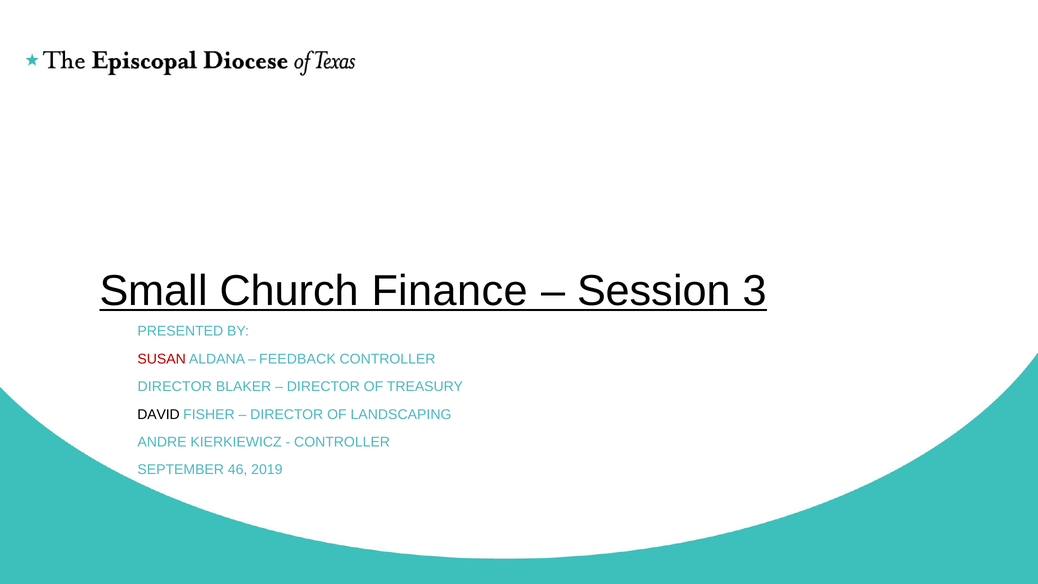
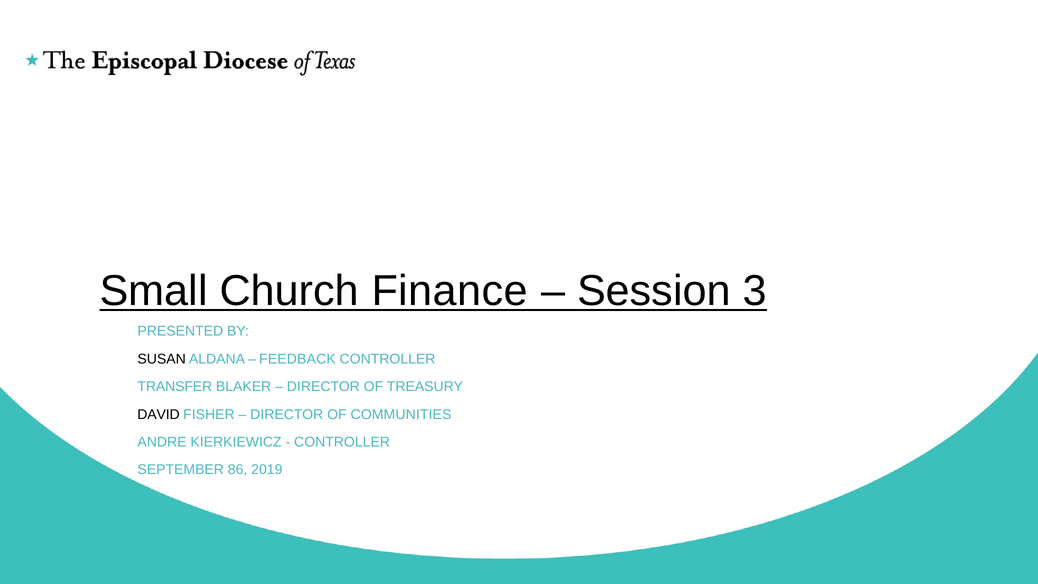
SUSAN colour: red -> black
DIRECTOR at (175, 387): DIRECTOR -> TRANSFER
LANDSCAPING: LANDSCAPING -> COMMUNITIES
46: 46 -> 86
